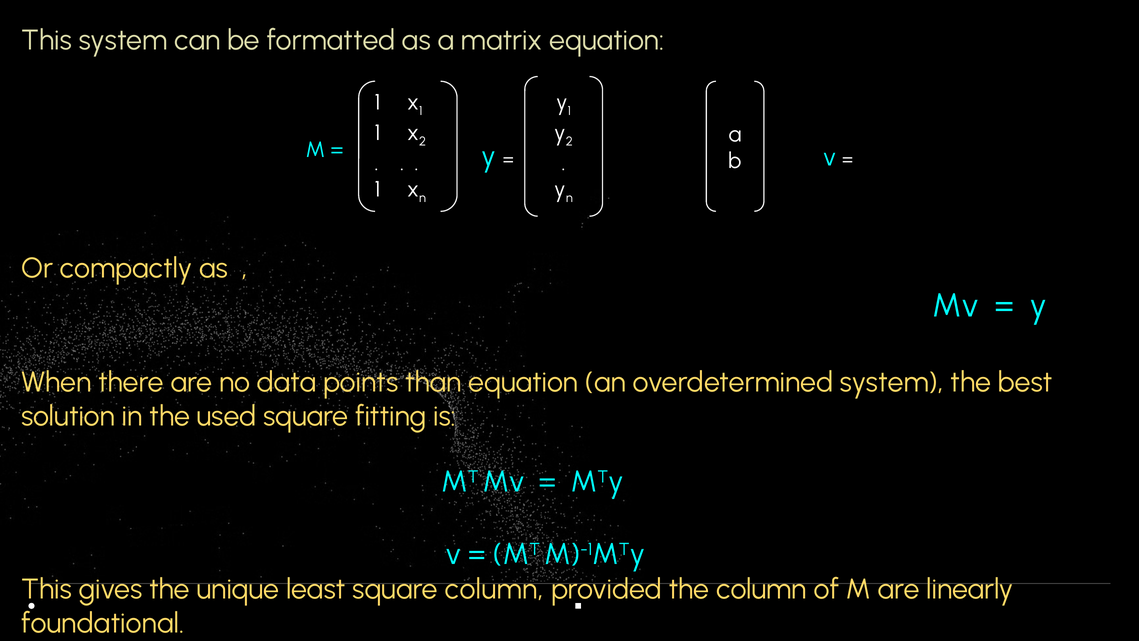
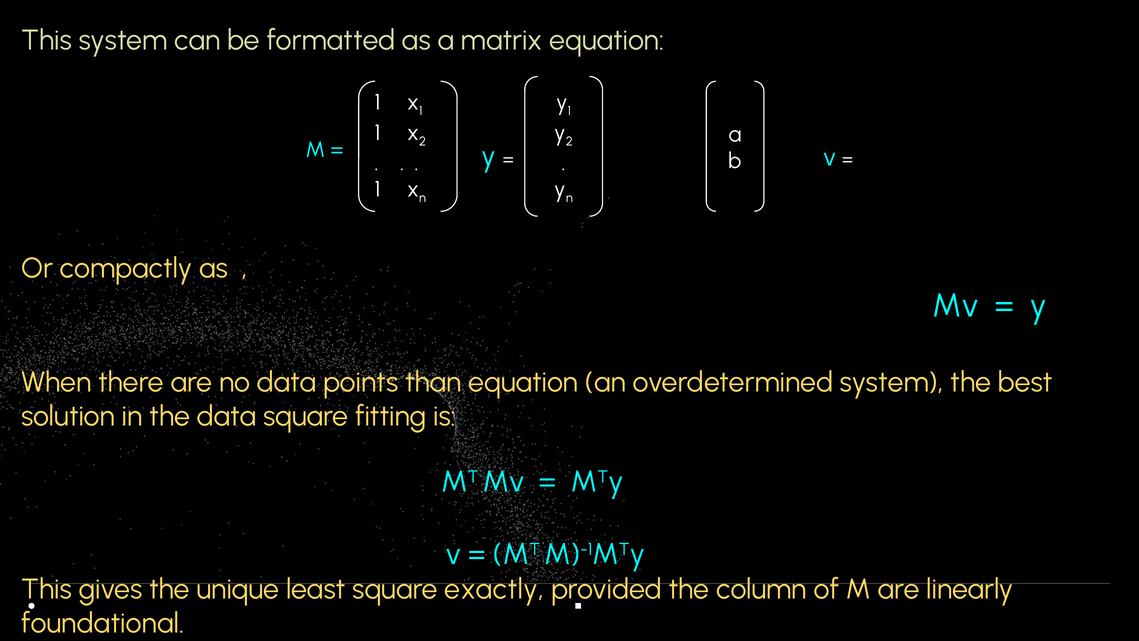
the used: used -> data
square column: column -> exactly
